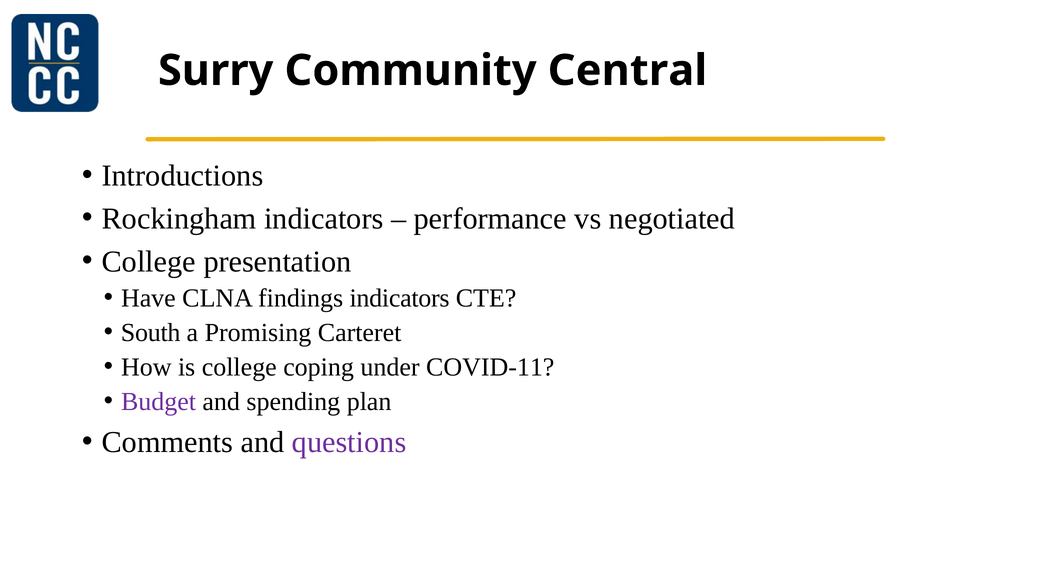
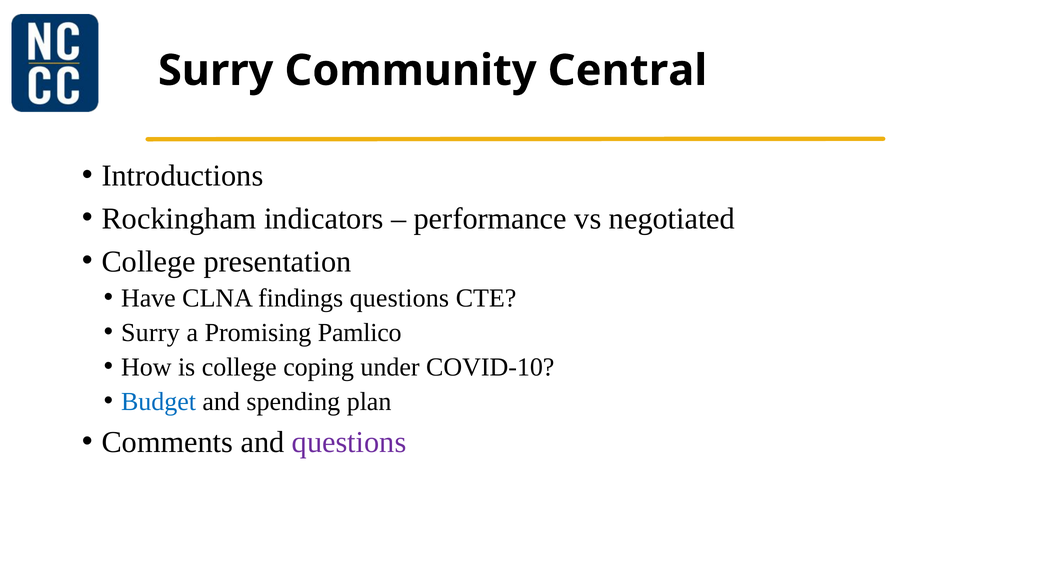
findings indicators: indicators -> questions
South at (151, 333): South -> Surry
Carteret: Carteret -> Pamlico
COVID-11: COVID-11 -> COVID-10
Budget colour: purple -> blue
